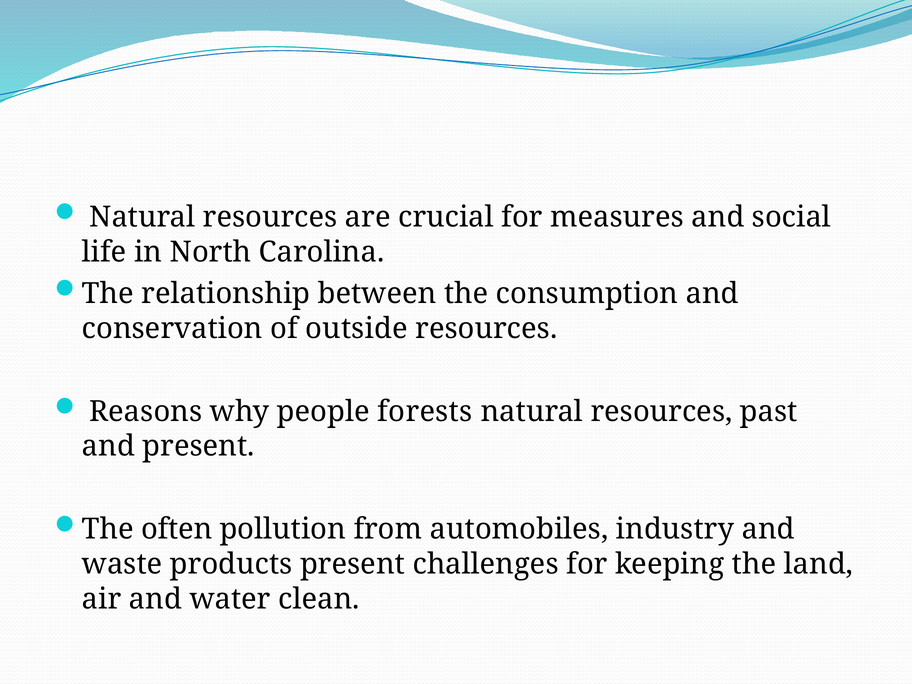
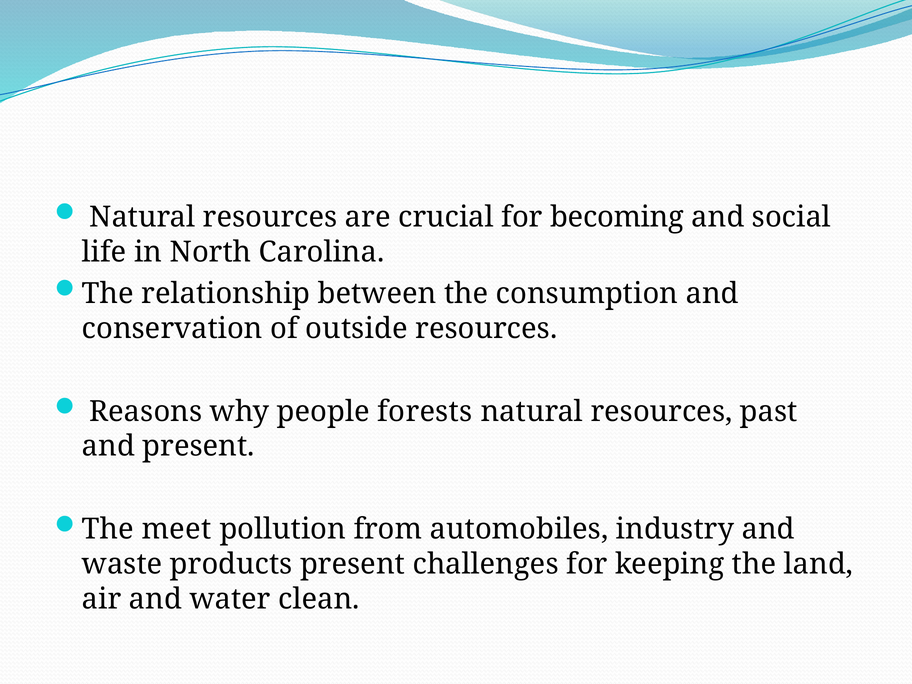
measures: measures -> becoming
often: often -> meet
